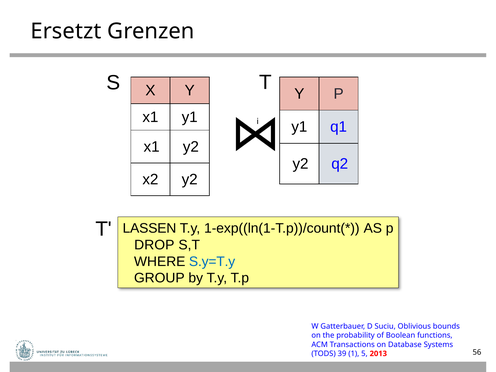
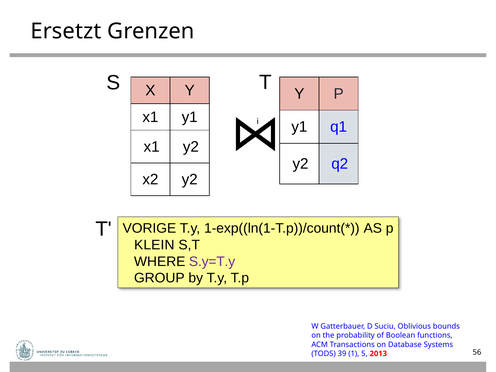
LASSEN: LASSEN -> VORIGE
DROP: DROP -> KLEIN
S.y=T.y colour: blue -> purple
